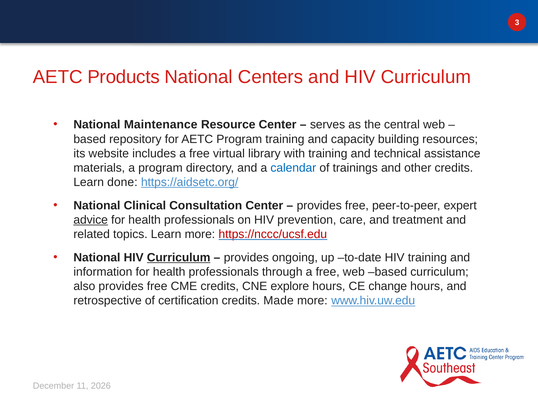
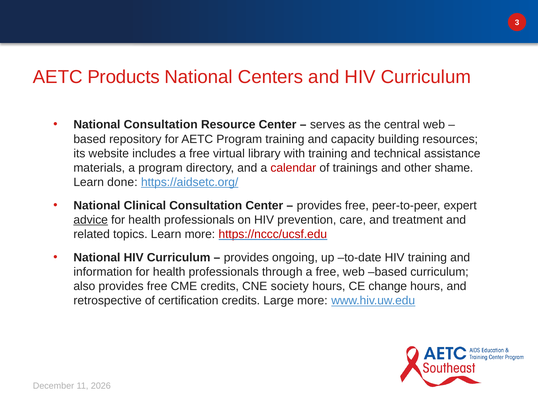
National Maintenance: Maintenance -> Consultation
calendar colour: blue -> red
other credits: credits -> shame
Curriculum at (179, 257) underline: present -> none
explore: explore -> society
Made: Made -> Large
